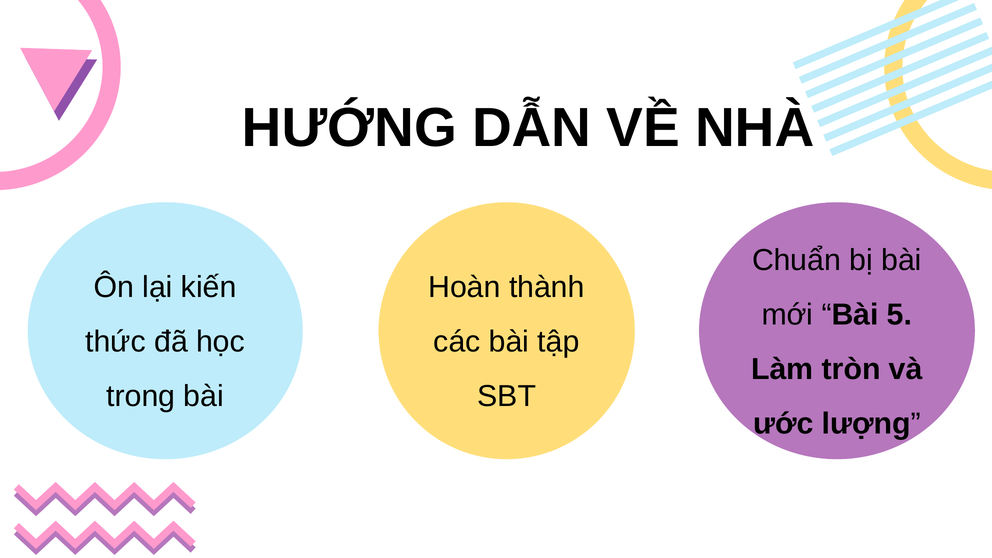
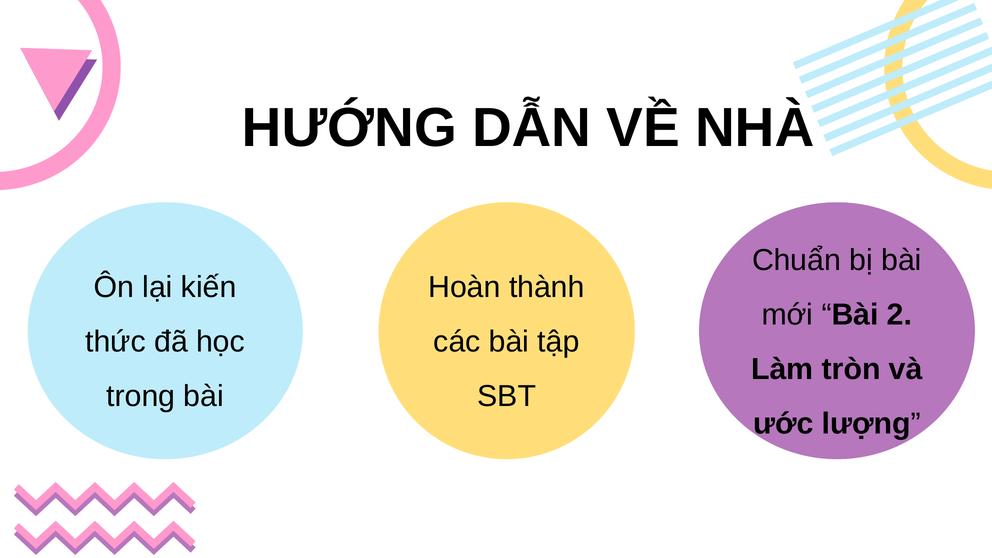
5: 5 -> 2
